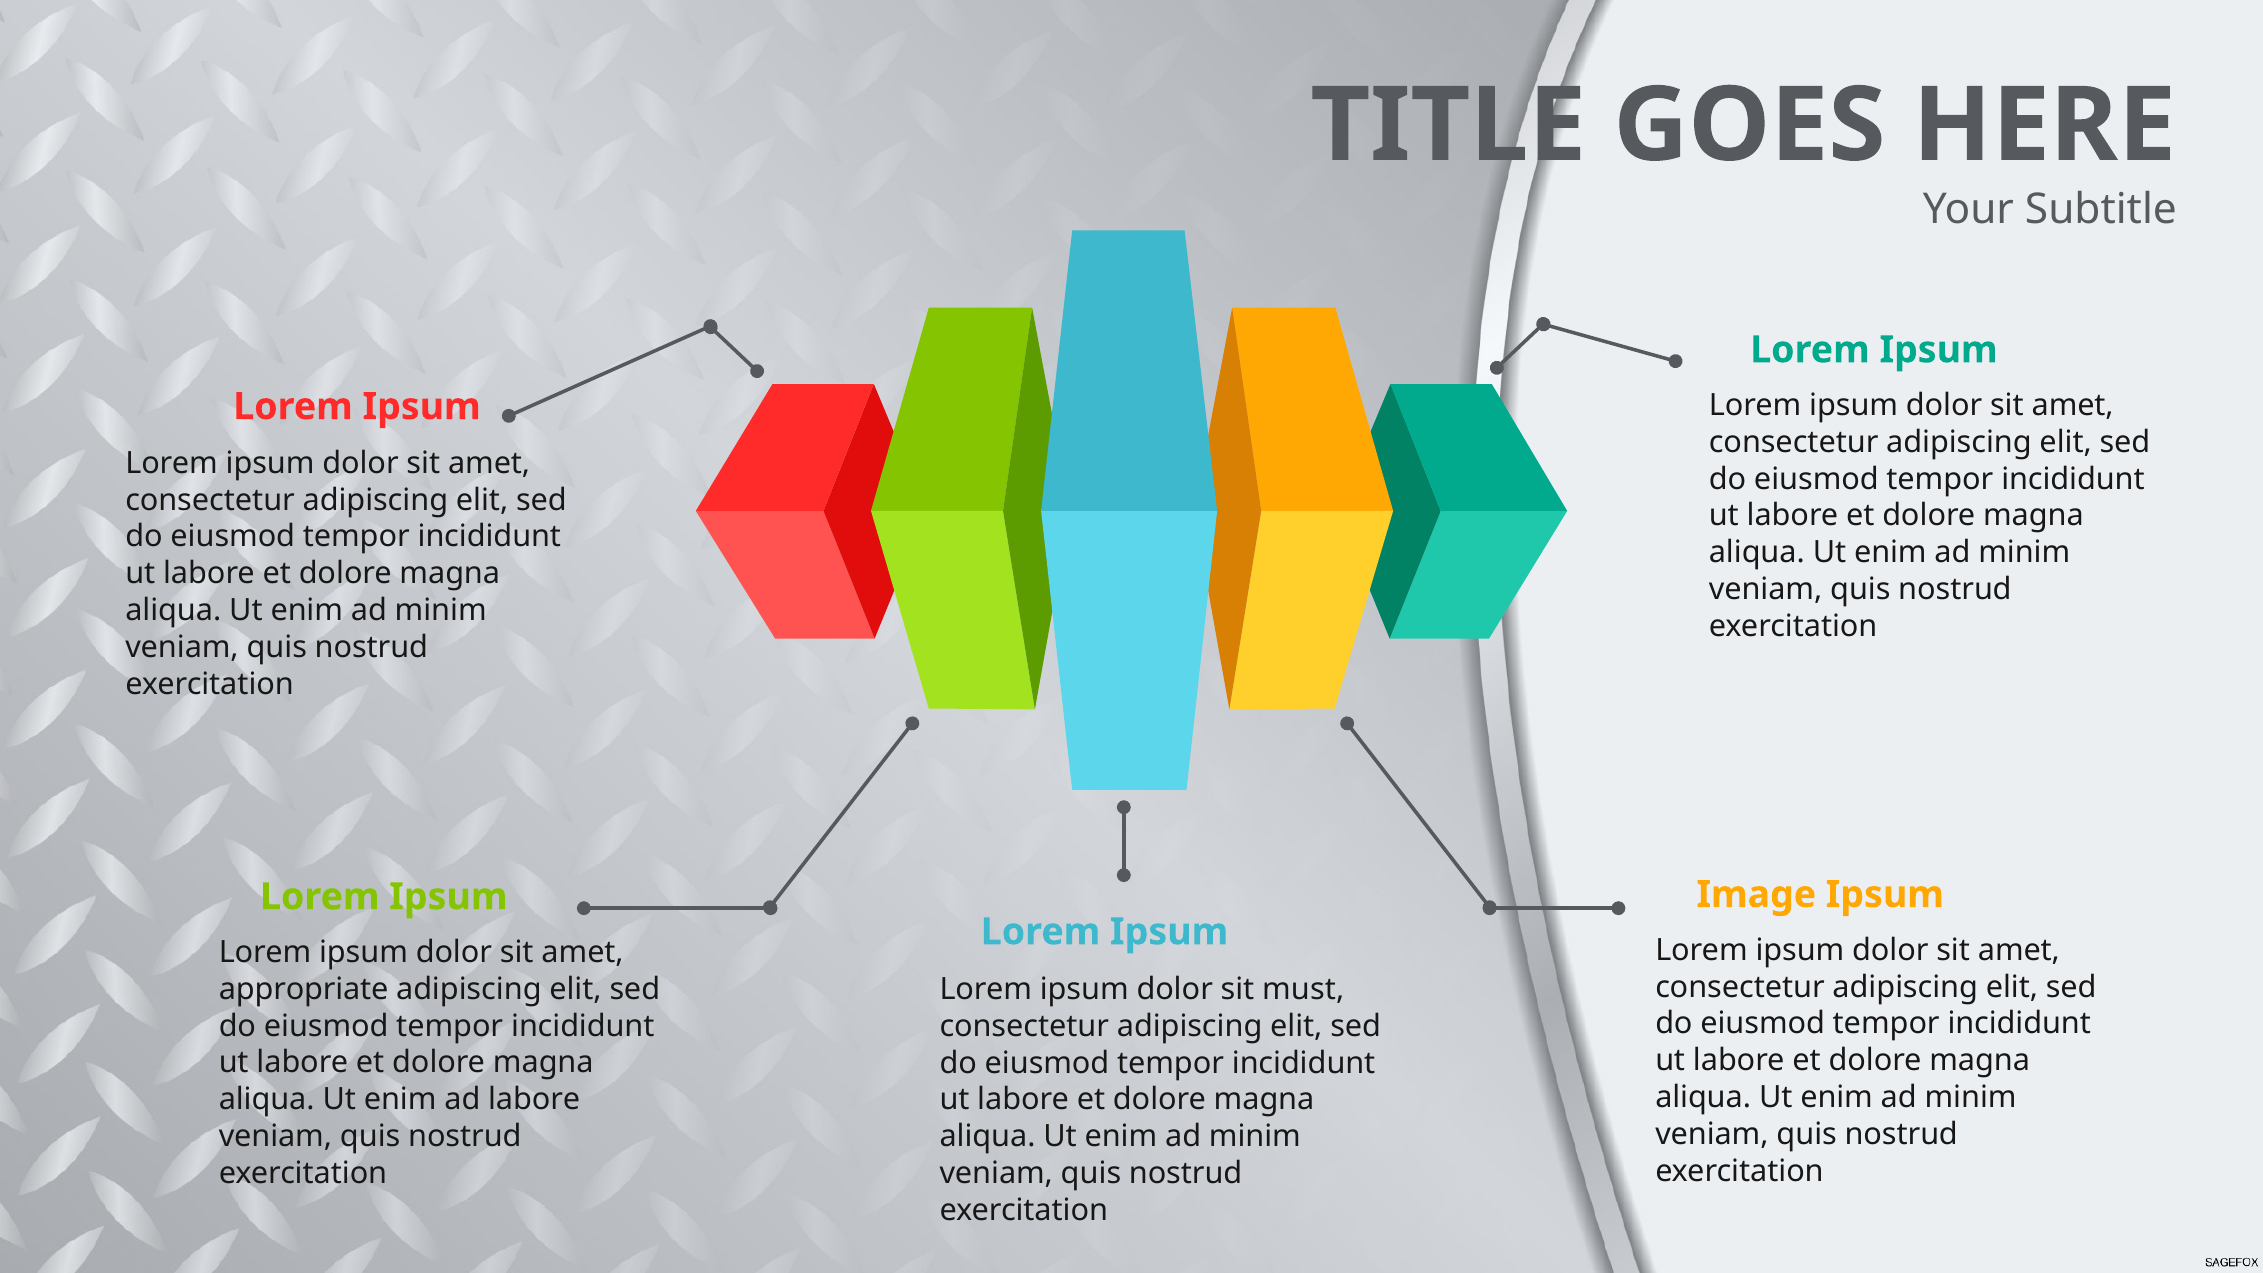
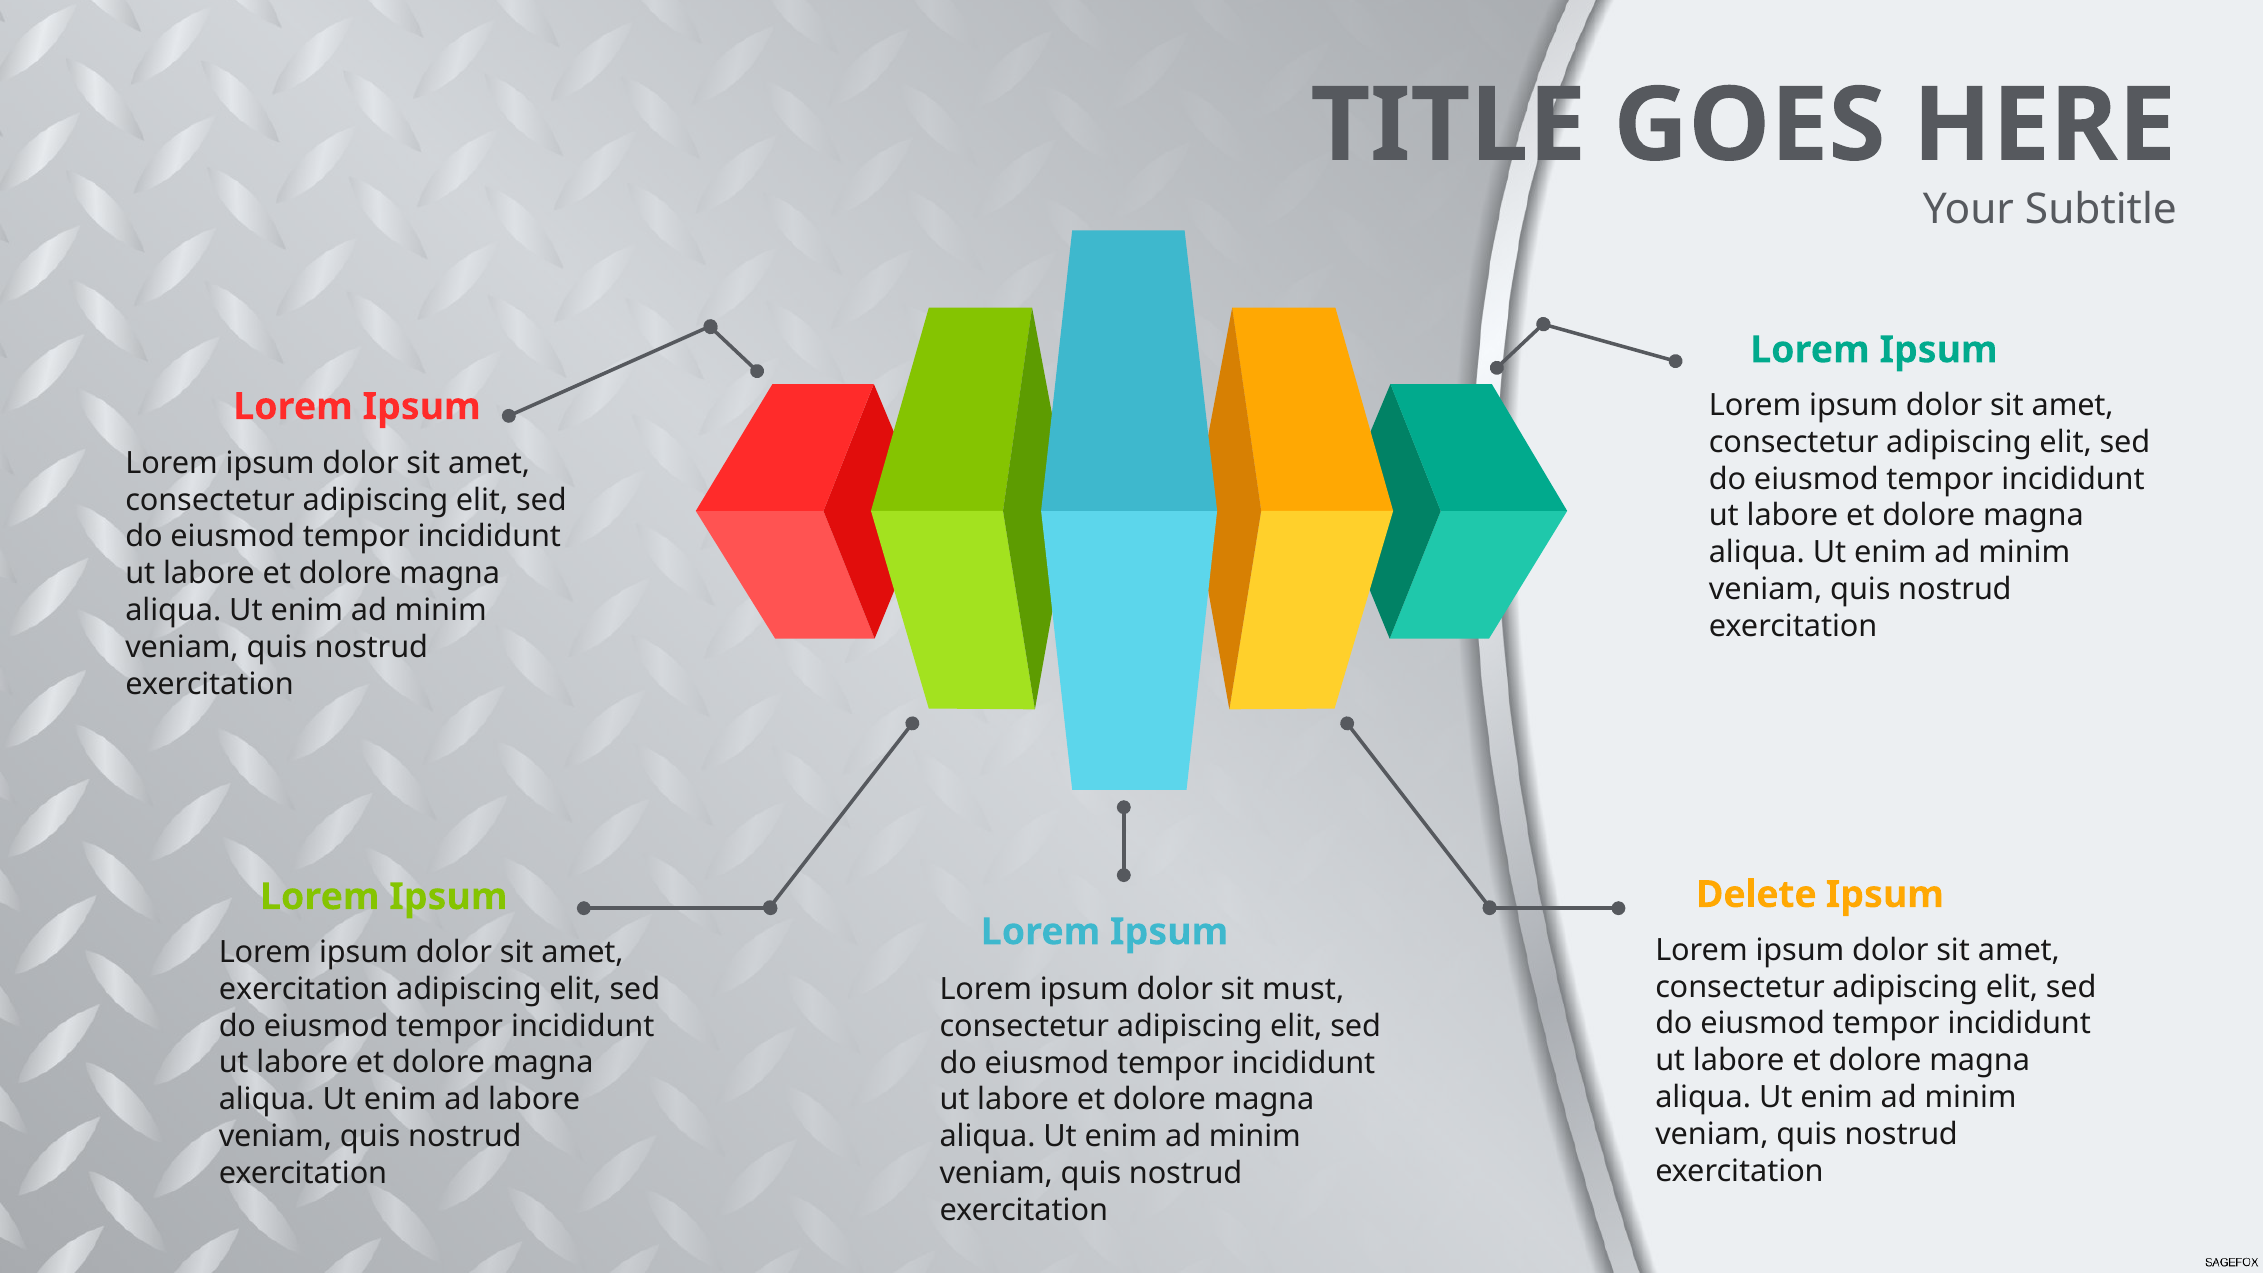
Image: Image -> Delete
appropriate at (304, 989): appropriate -> exercitation
